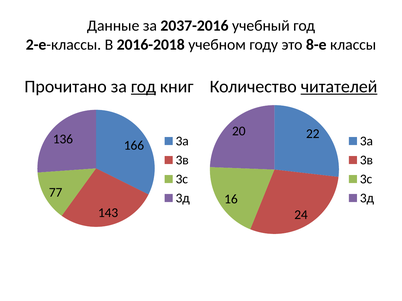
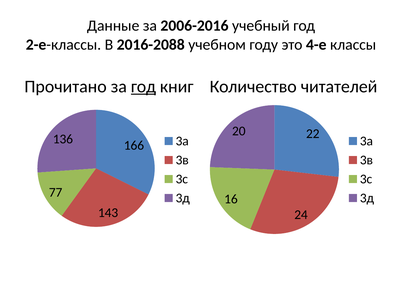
2037-2016: 2037-2016 -> 2006-2016
2016-2018: 2016-2018 -> 2016-2088
8-е: 8-е -> 4-е
читателей underline: present -> none
